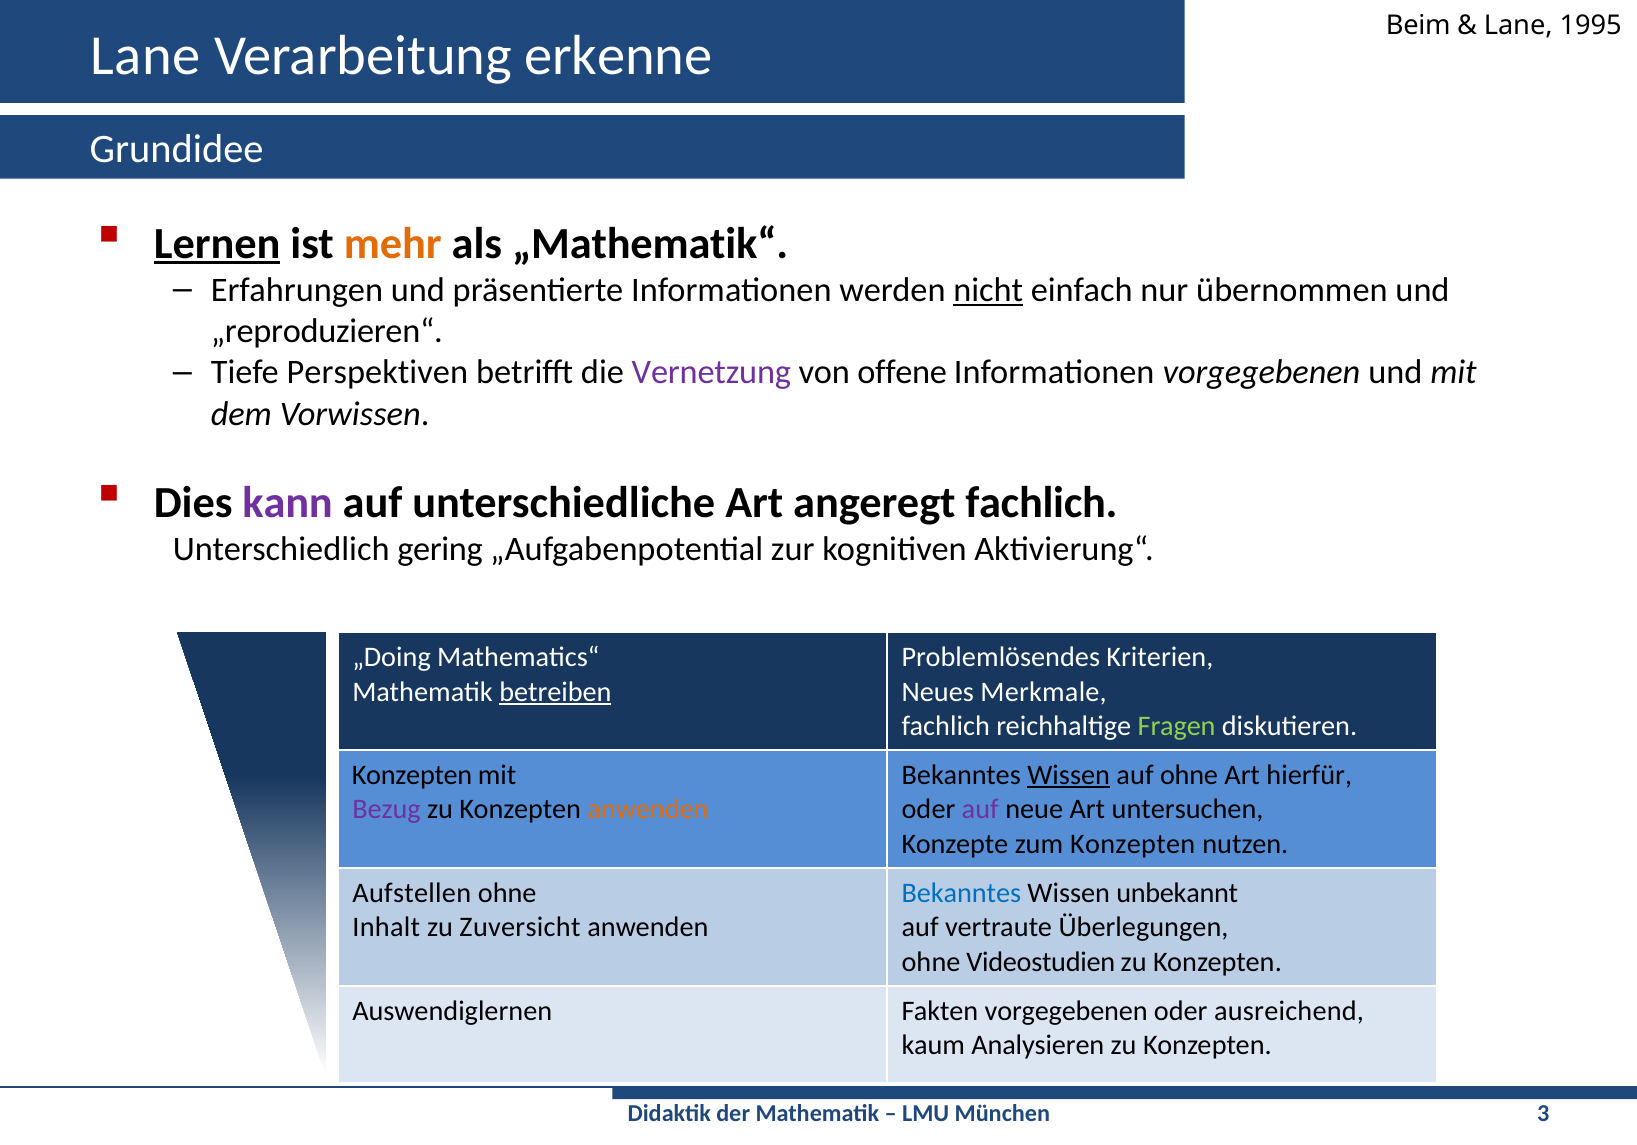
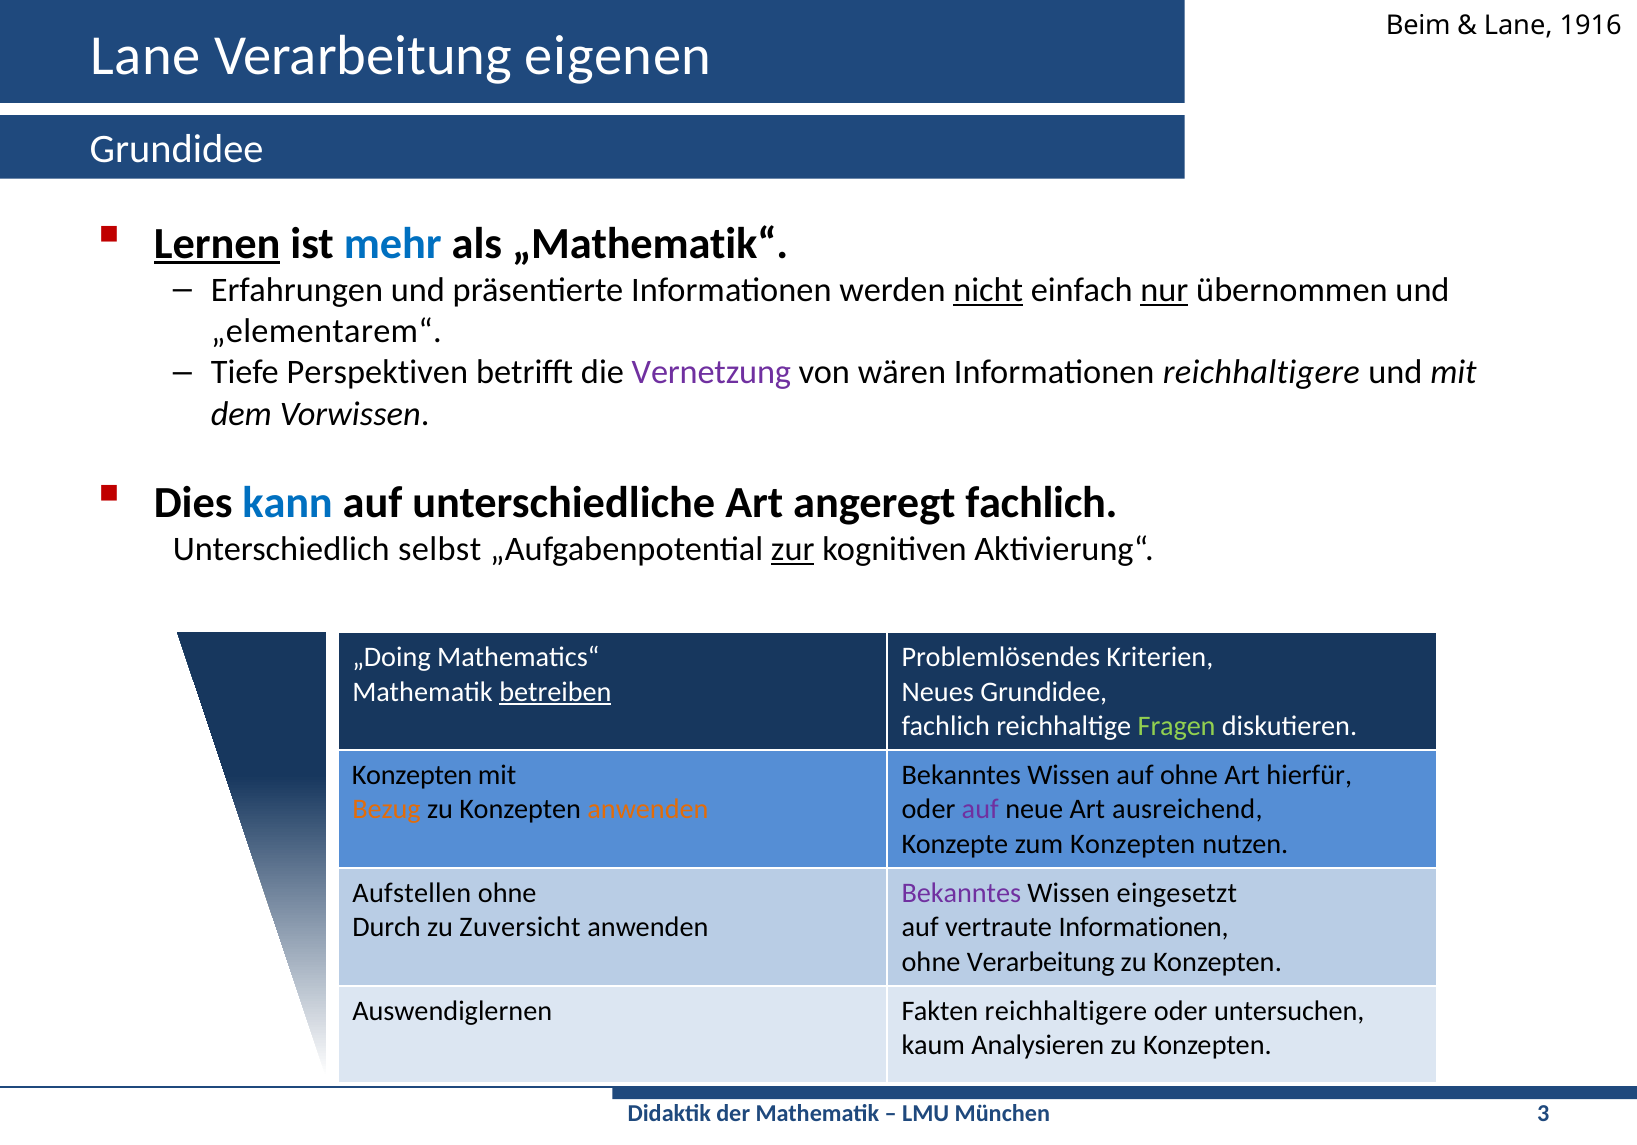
1995: 1995 -> 1916
erkenne: erkenne -> eigenen
mehr colour: orange -> blue
nur underline: none -> present
„reproduzieren“: „reproduzieren“ -> „elementarem“
offene: offene -> wären
Informationen vorgegebenen: vorgegebenen -> reichhaltigere
kann colour: purple -> blue
gering: gering -> selbst
zur underline: none -> present
Neues Merkmale: Merkmale -> Grundidee
Wissen at (1069, 775) underline: present -> none
Bezug colour: purple -> orange
untersuchen: untersuchen -> ausreichend
Bekanntes at (961, 893) colour: blue -> purple
unbekannt: unbekannt -> eingesetzt
Inhalt: Inhalt -> Durch
vertraute Überlegungen: Überlegungen -> Informationen
ohne Videostudien: Videostudien -> Verarbeitung
Fakten vorgegebenen: vorgegebenen -> reichhaltigere
ausreichend: ausreichend -> untersuchen
